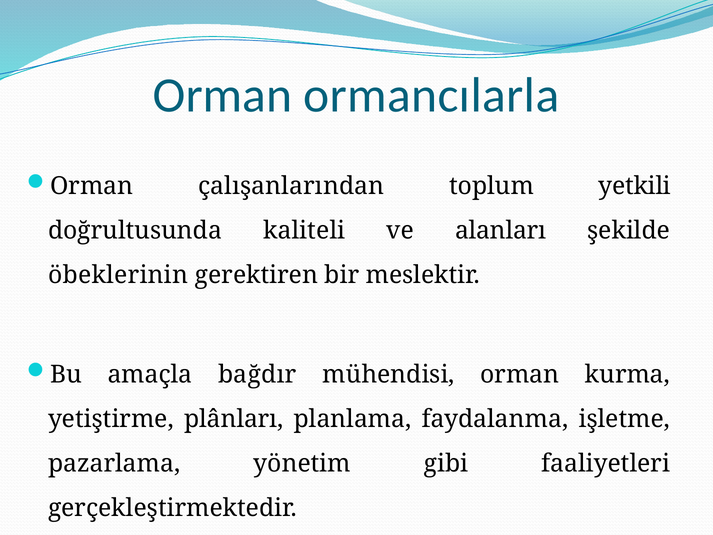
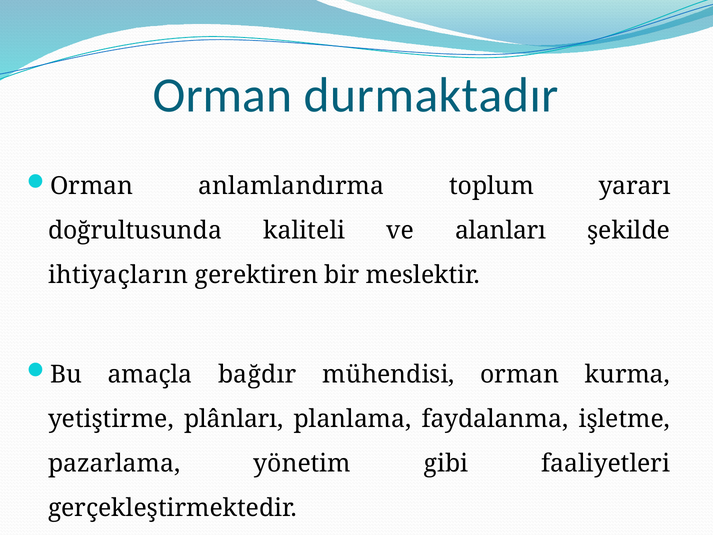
ormancılarla: ormancılarla -> durmaktadır
çalışanlarından: çalışanlarından -> anlamlandırma
yetkili: yetkili -> yararı
öbeklerinin: öbeklerinin -> ihtiyaçların
